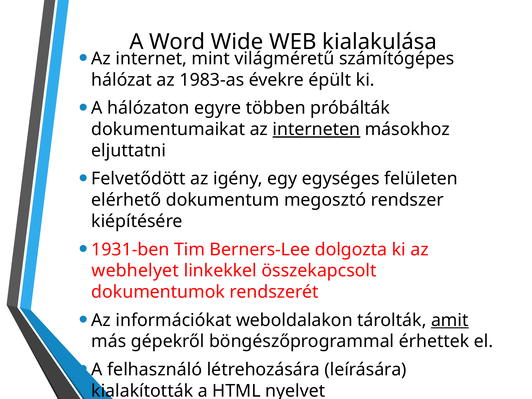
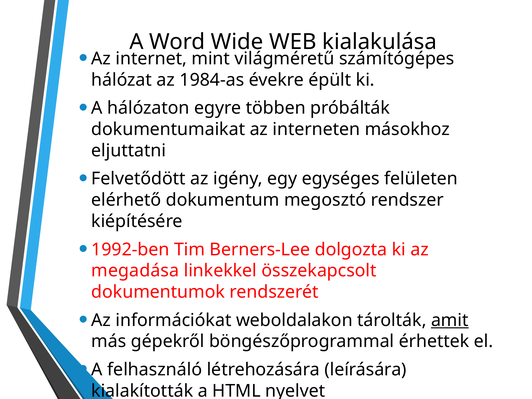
1983-as: 1983-as -> 1984-as
interneten underline: present -> none
1931-ben: 1931-ben -> 1992-ben
webhelyet: webhelyet -> megadása
